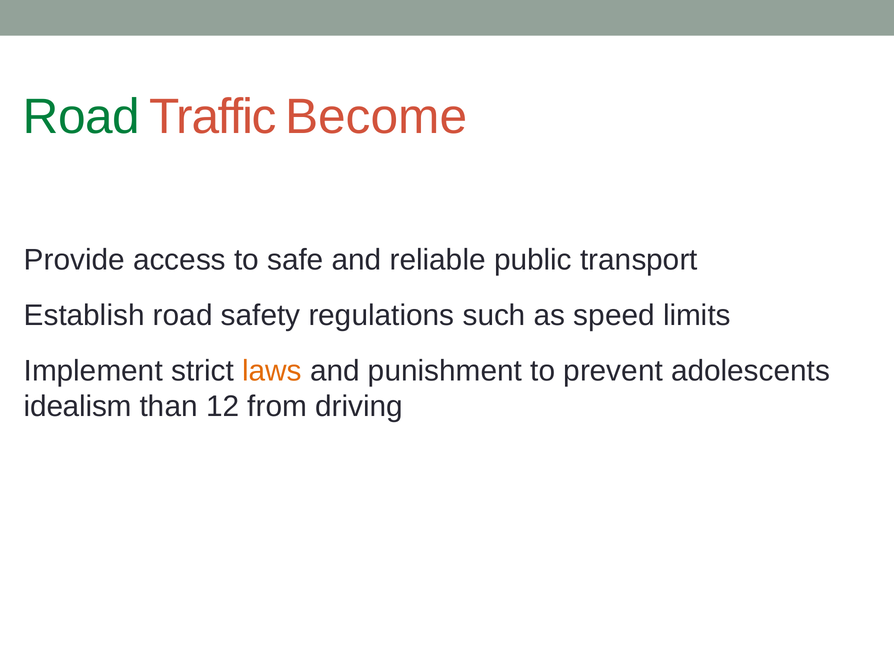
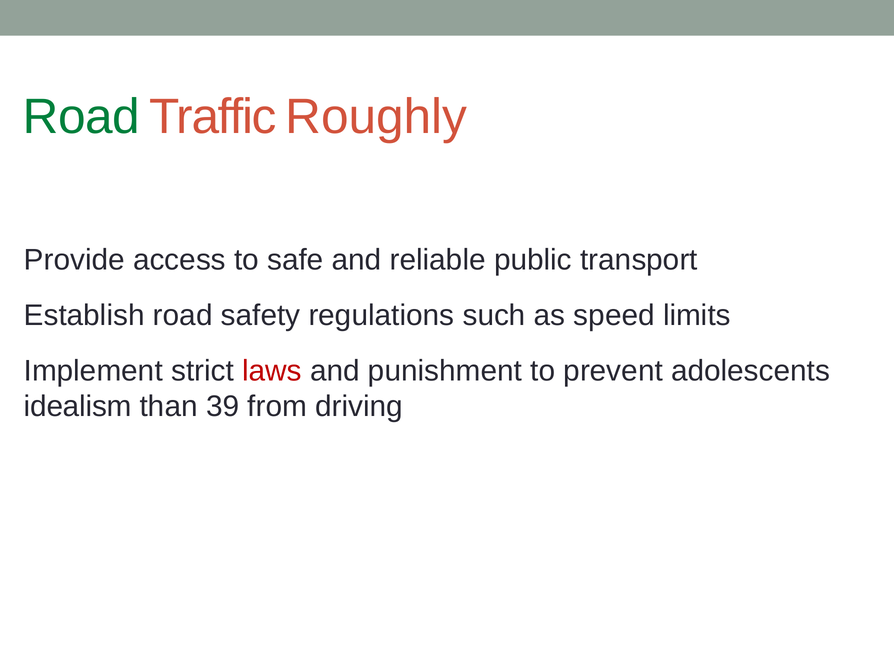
Become: Become -> Roughly
laws colour: orange -> red
12: 12 -> 39
